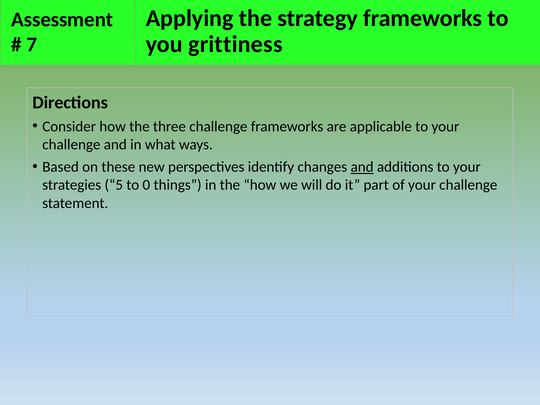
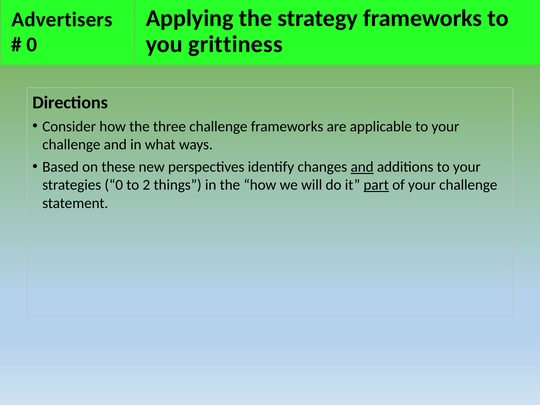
Assessment: Assessment -> Advertisers
7 at (32, 45): 7 -> 0
strategies 5: 5 -> 0
0: 0 -> 2
part underline: none -> present
